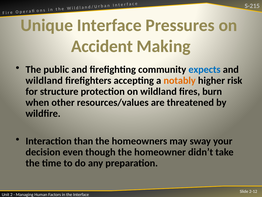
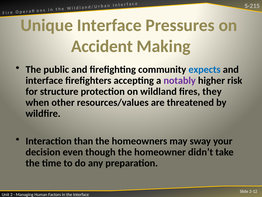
wildland at (44, 80): wildland -> interface
notably colour: orange -> purple
burn: burn -> they
